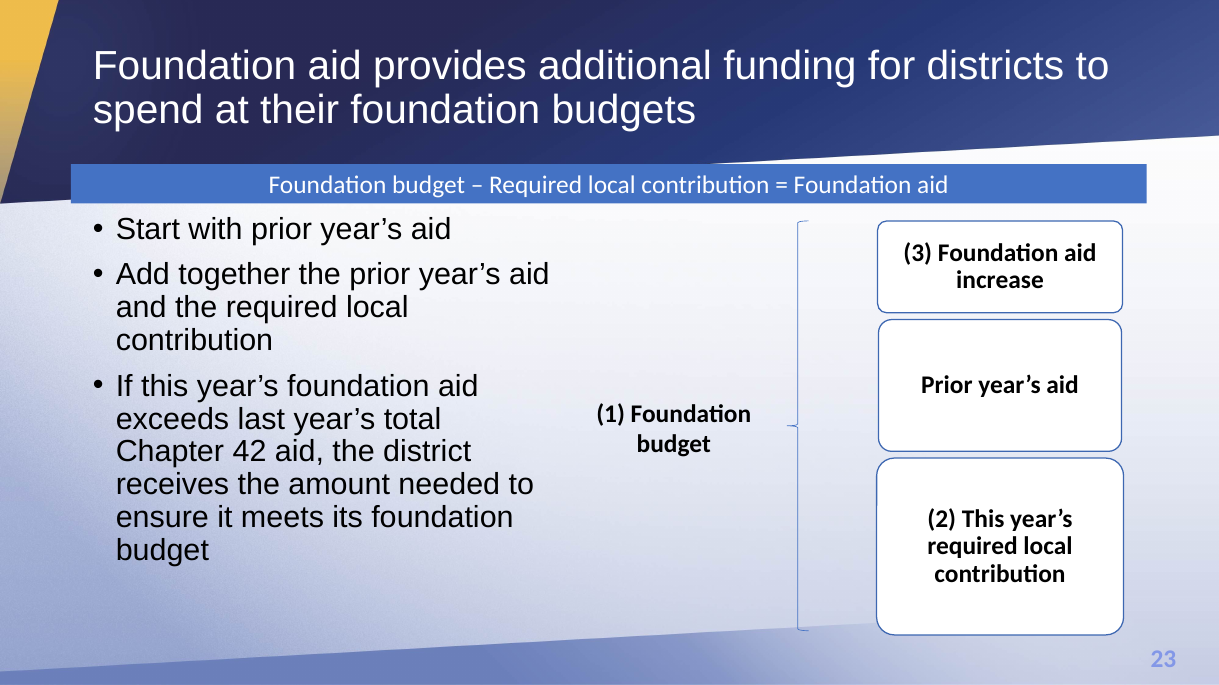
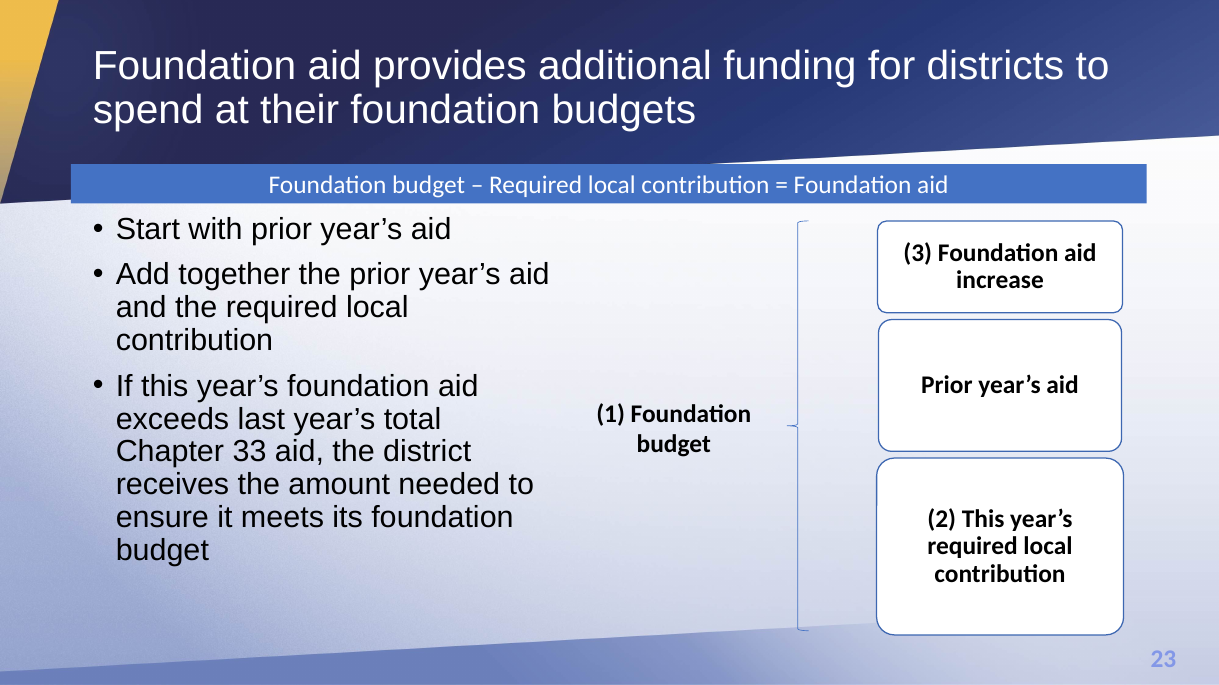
42: 42 -> 33
